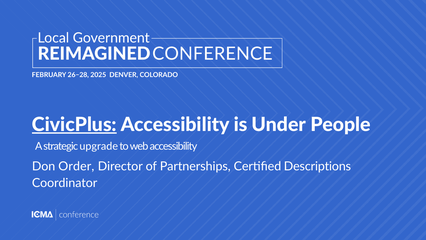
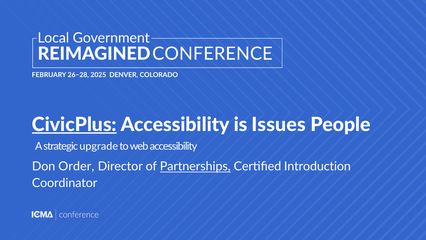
Under: Under -> Issues
Partnerships underline: none -> present
Descriptions: Descriptions -> Introduction
